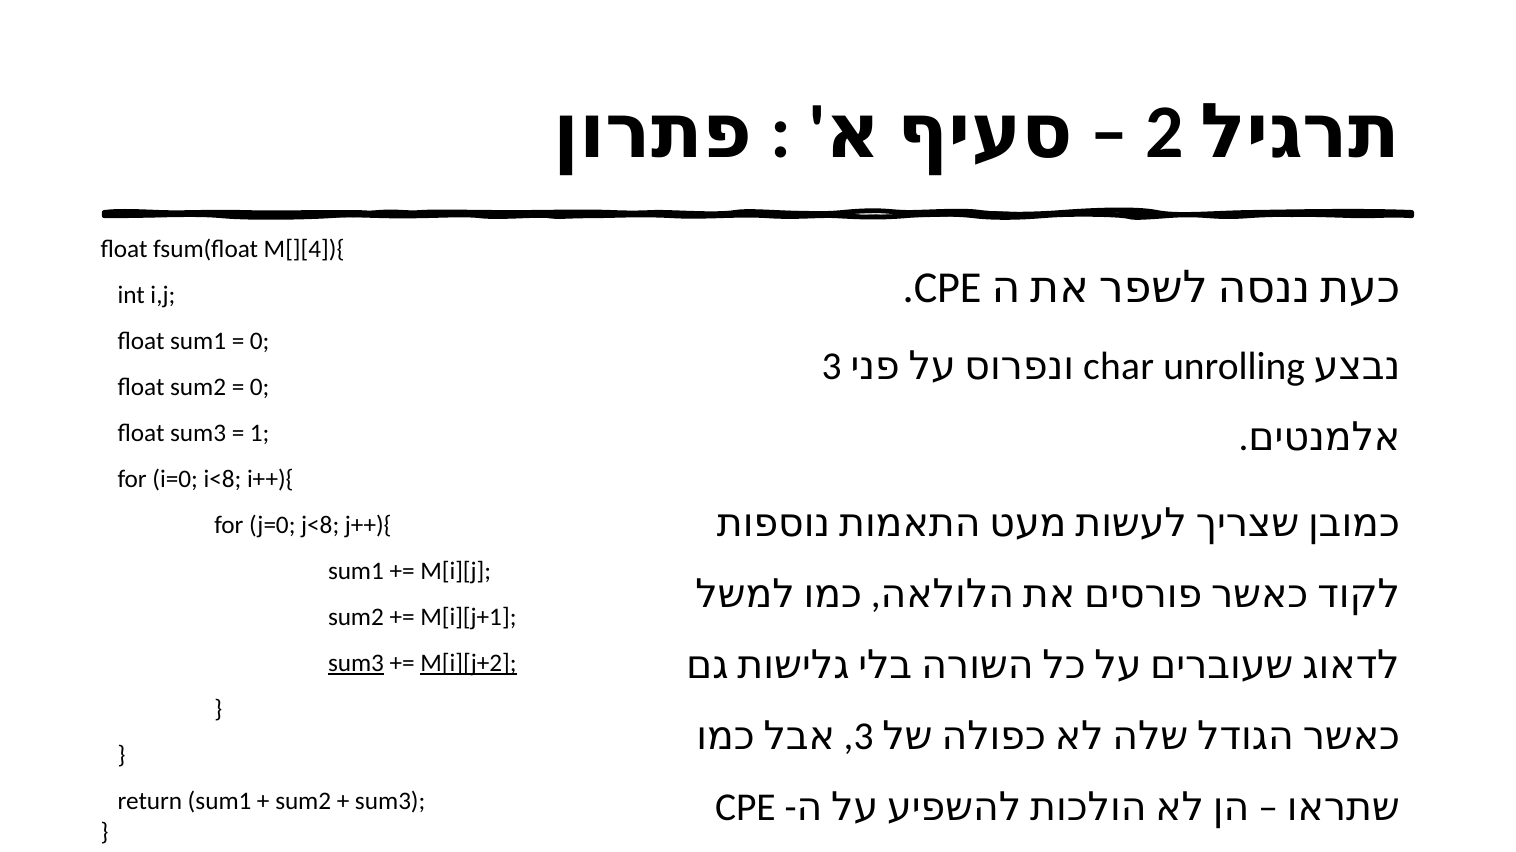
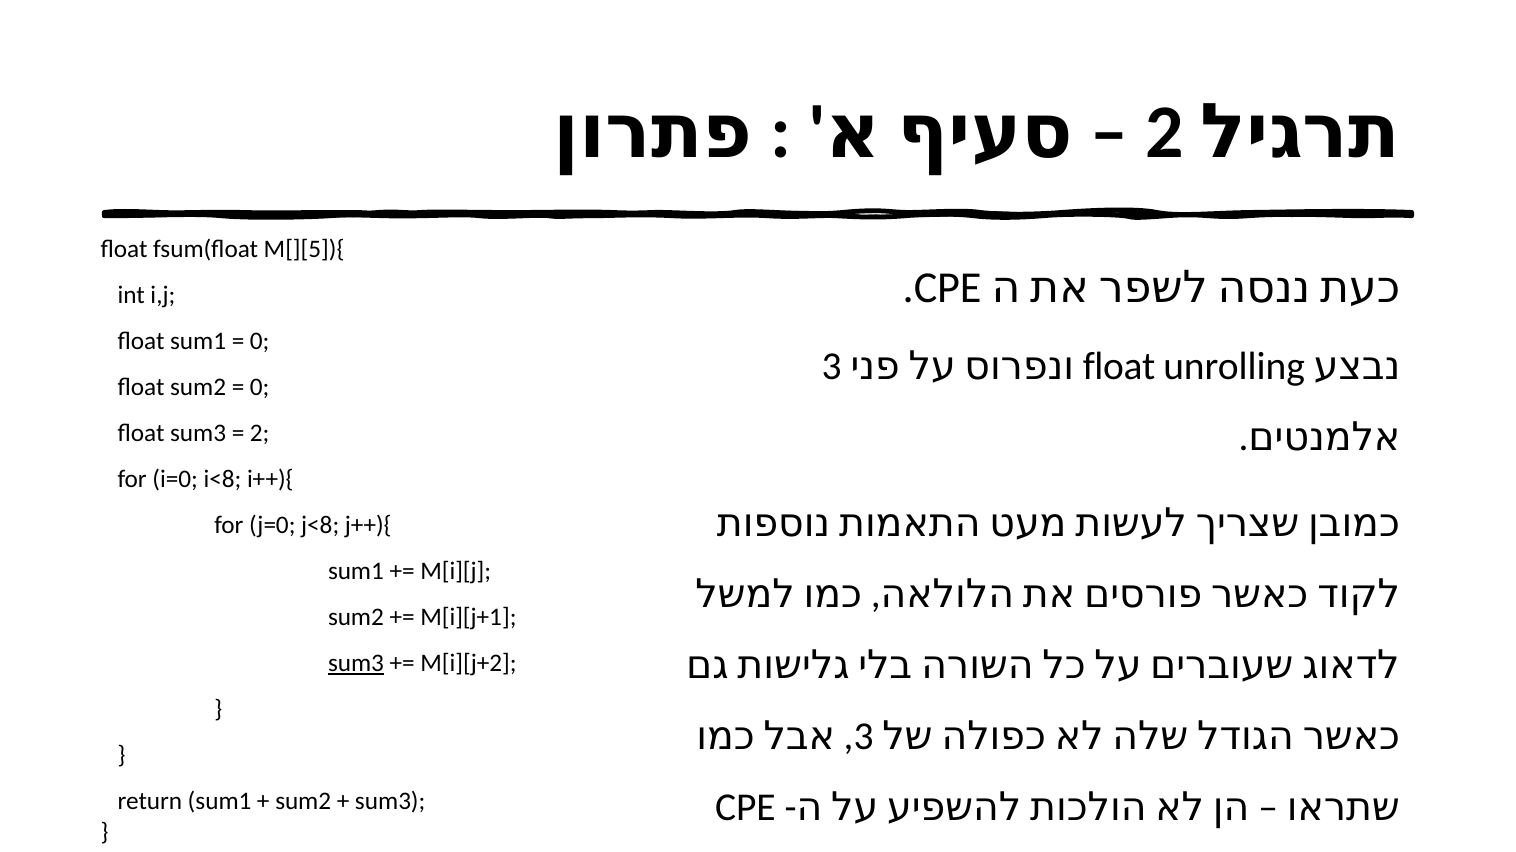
M[][4]){: M[][4]){ -> M[][5]){
char at (1119, 366): char -> float
1 at (260, 433): 1 -> 2
M[i][j+2 underline: present -> none
